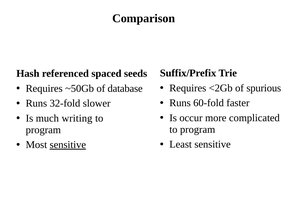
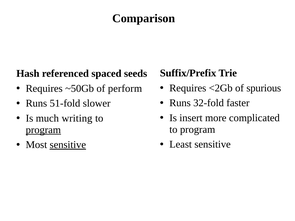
database: database -> perform
60-fold: 60-fold -> 32-fold
32-fold: 32-fold -> 51-fold
occur: occur -> insert
program at (43, 130) underline: none -> present
